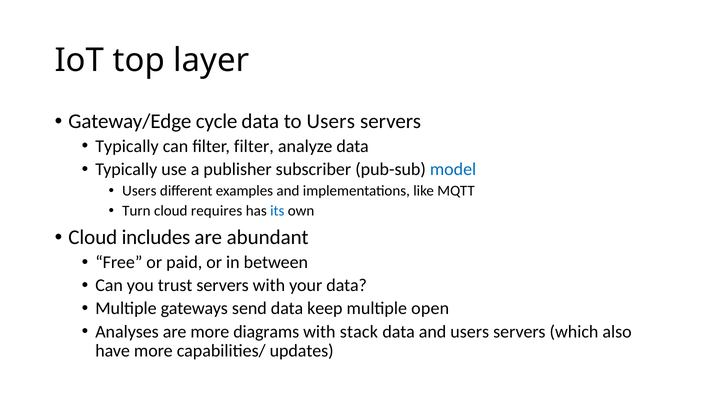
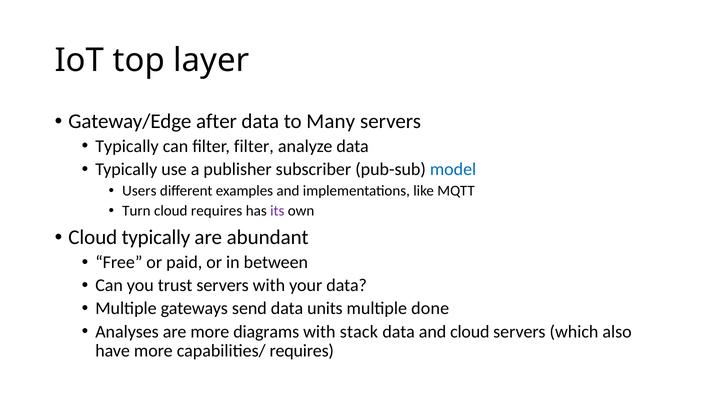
cycle: cycle -> after
to Users: Users -> Many
its colour: blue -> purple
Cloud includes: includes -> typically
keep: keep -> units
open: open -> done
and users: users -> cloud
capabilities/ updates: updates -> requires
